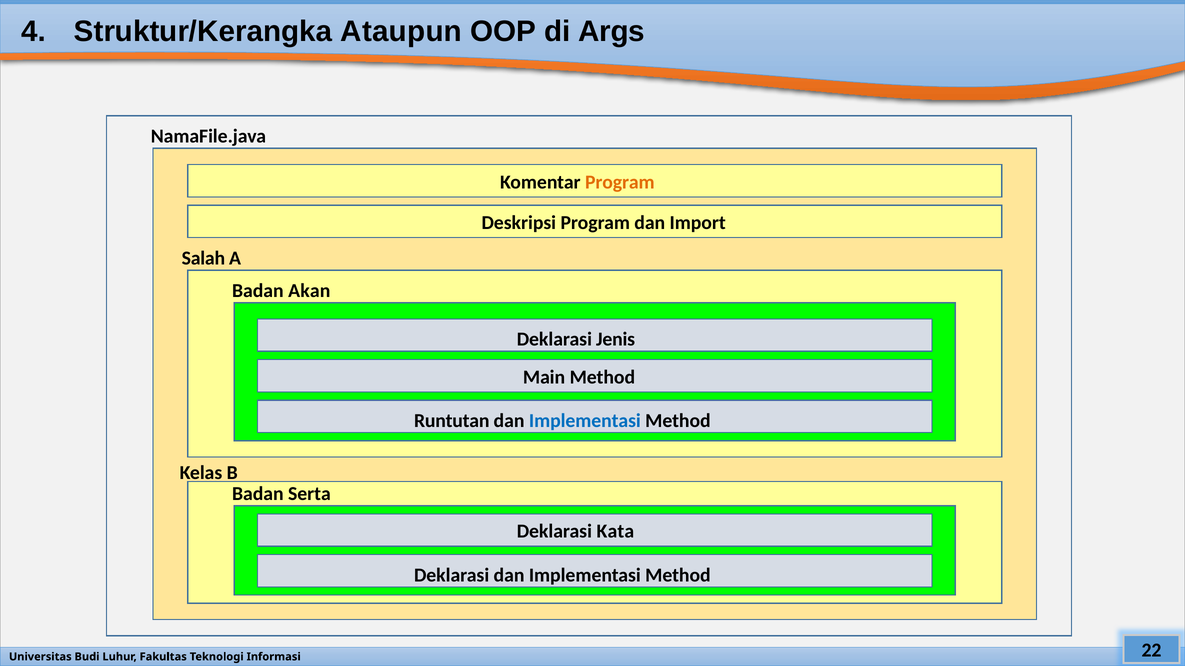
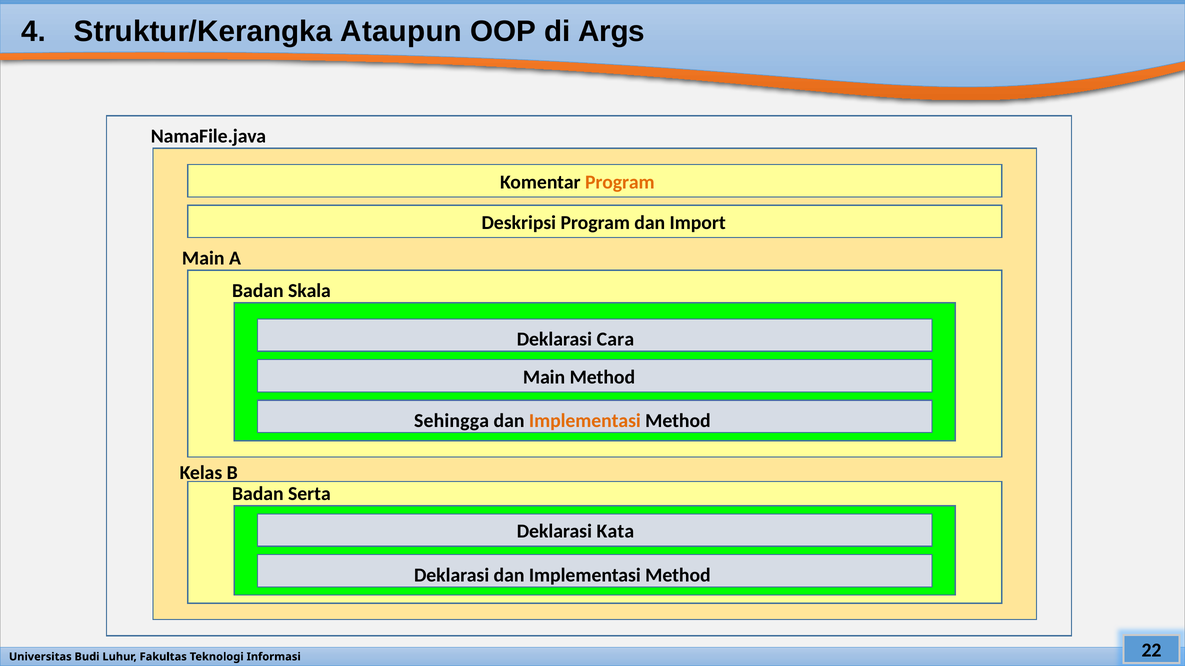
Salah at (203, 258): Salah -> Main
Akan: Akan -> Skala
Jenis: Jenis -> Cara
Runtutan: Runtutan -> Sehingga
Implementasi at (585, 421) colour: blue -> orange
